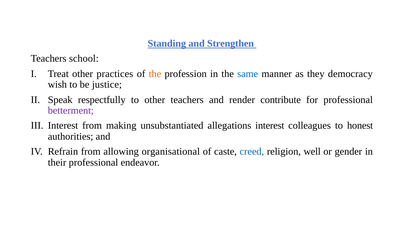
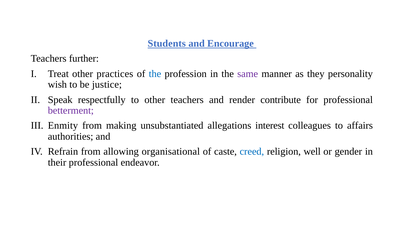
Standing: Standing -> Students
Strengthen: Strengthen -> Encourage
school: school -> further
the at (155, 74) colour: orange -> blue
same colour: blue -> purple
democracy: democracy -> personality
Interest at (63, 126): Interest -> Enmity
honest: honest -> affairs
